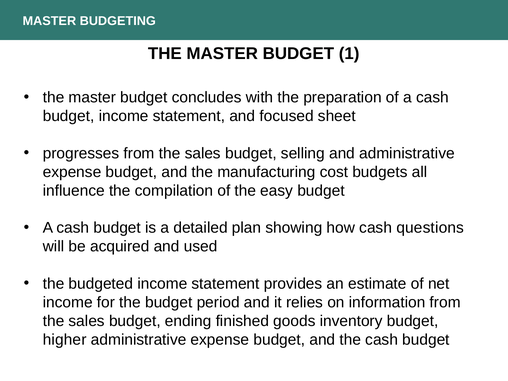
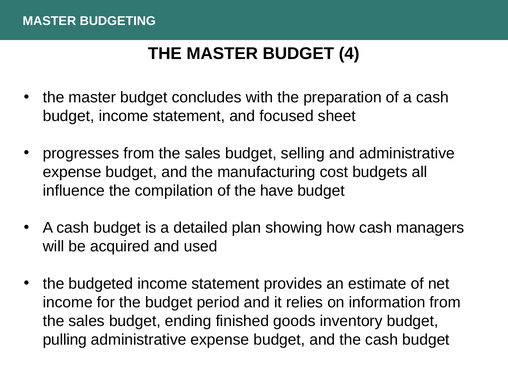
1: 1 -> 4
easy: easy -> have
questions: questions -> managers
higher: higher -> pulling
